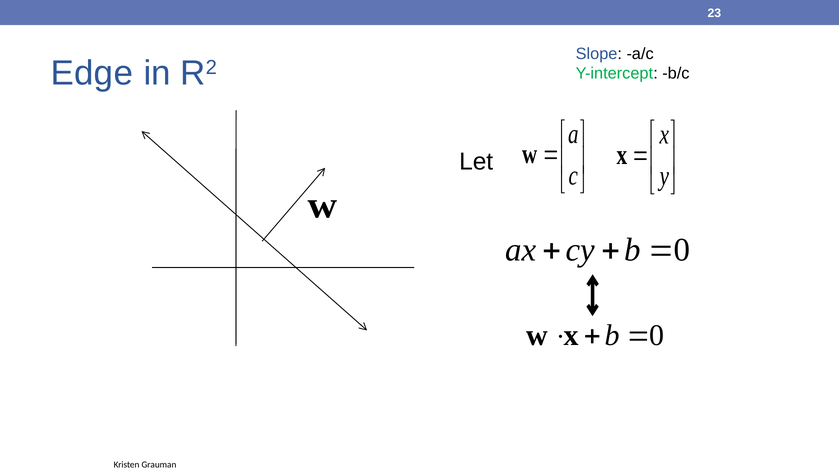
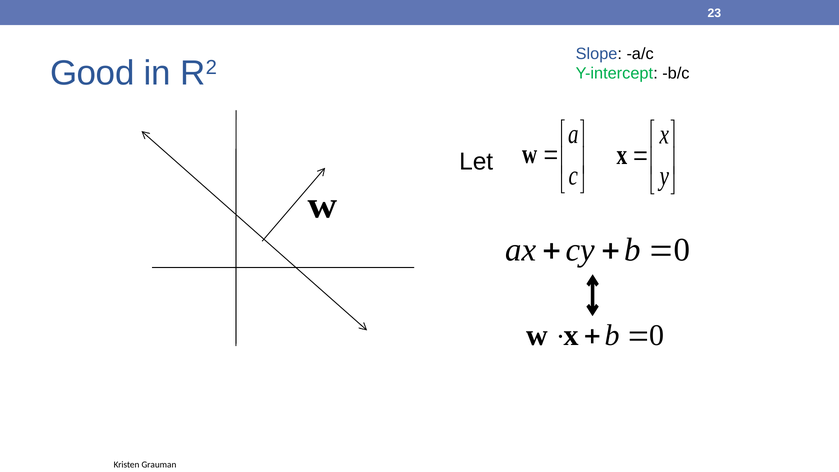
Edge: Edge -> Good
